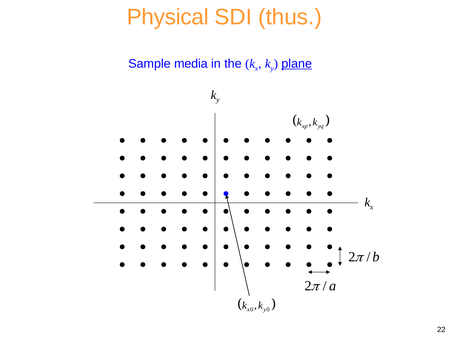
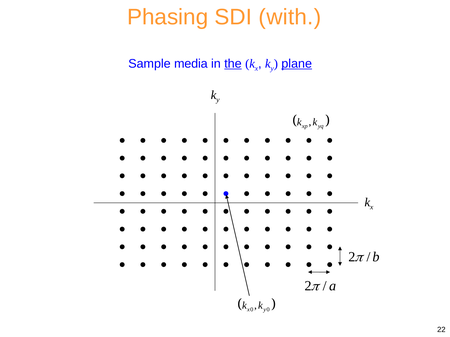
Physical: Physical -> Phasing
thus: thus -> with
the underline: none -> present
